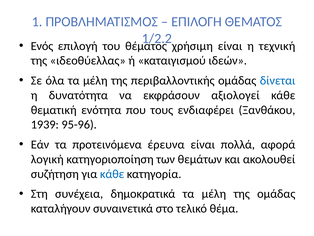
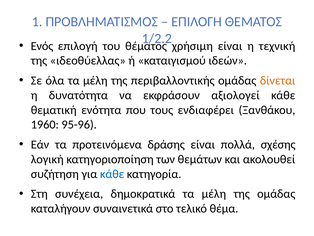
δίνεται colour: blue -> orange
1939: 1939 -> 1960
έρευνα: έρευνα -> δράσης
αφορά: αφορά -> σχέσης
